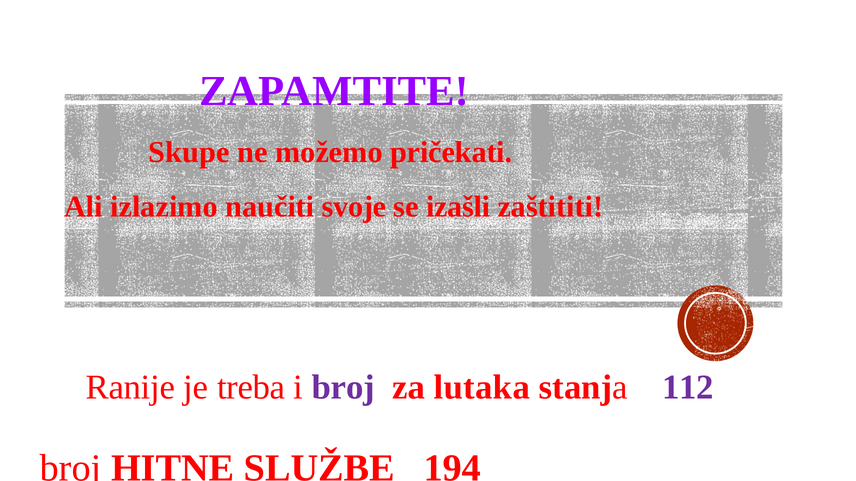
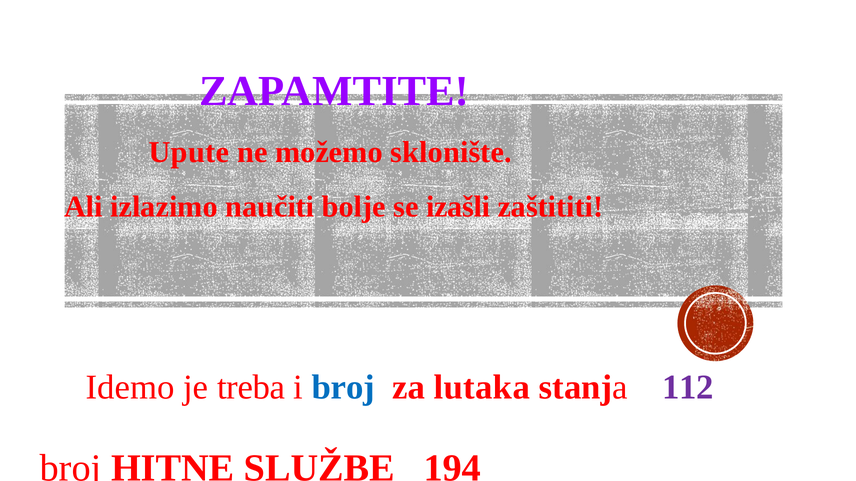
Skupe: Skupe -> Upute
pričekati: pričekati -> sklonište
svoje: svoje -> bolje
Ranije: Ranije -> Idemo
broj at (343, 388) colour: purple -> blue
